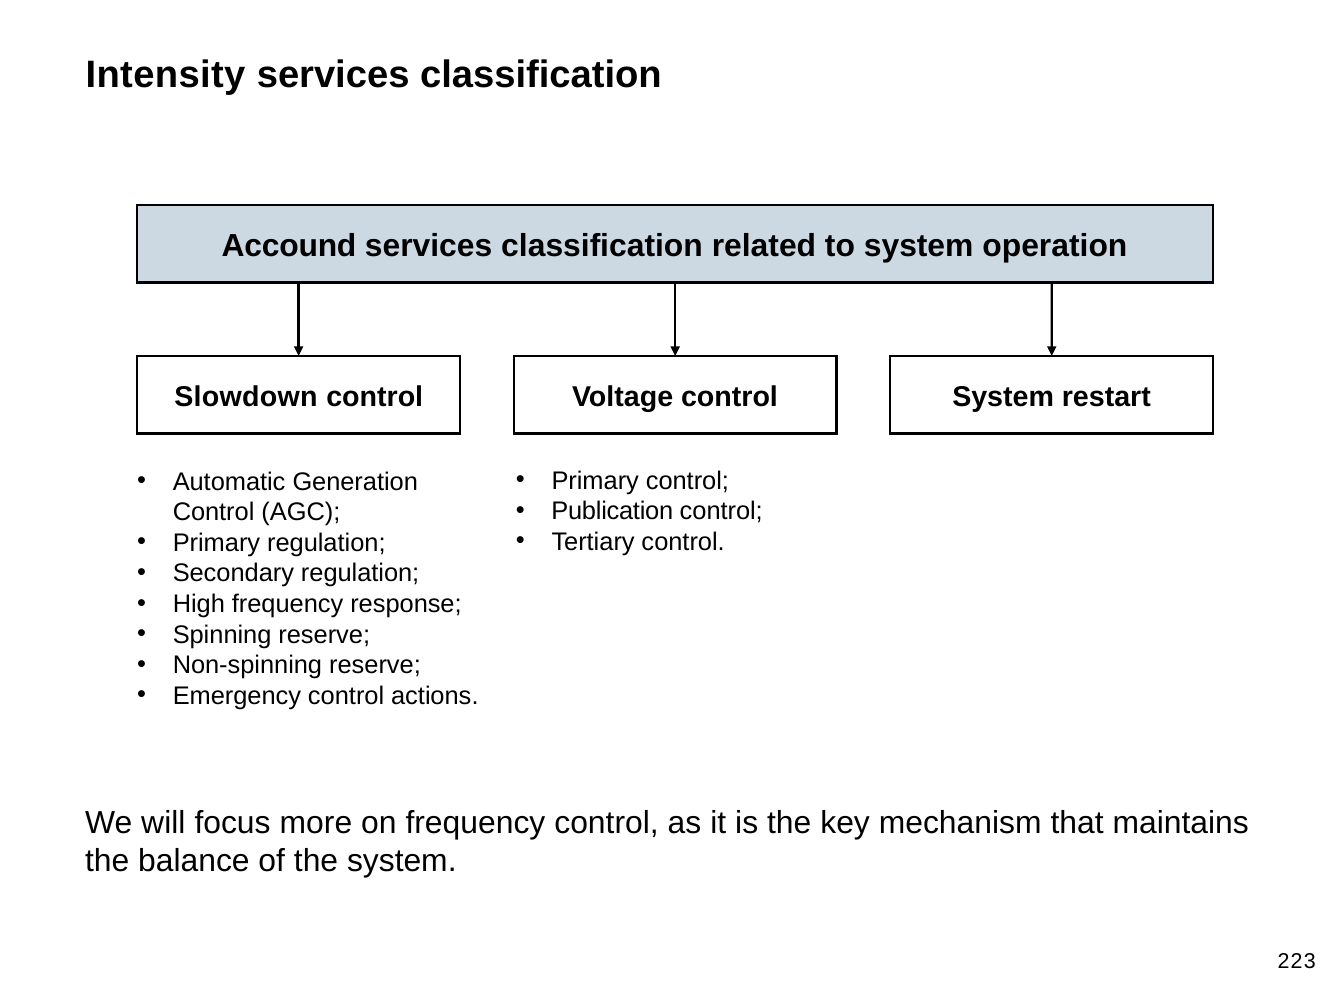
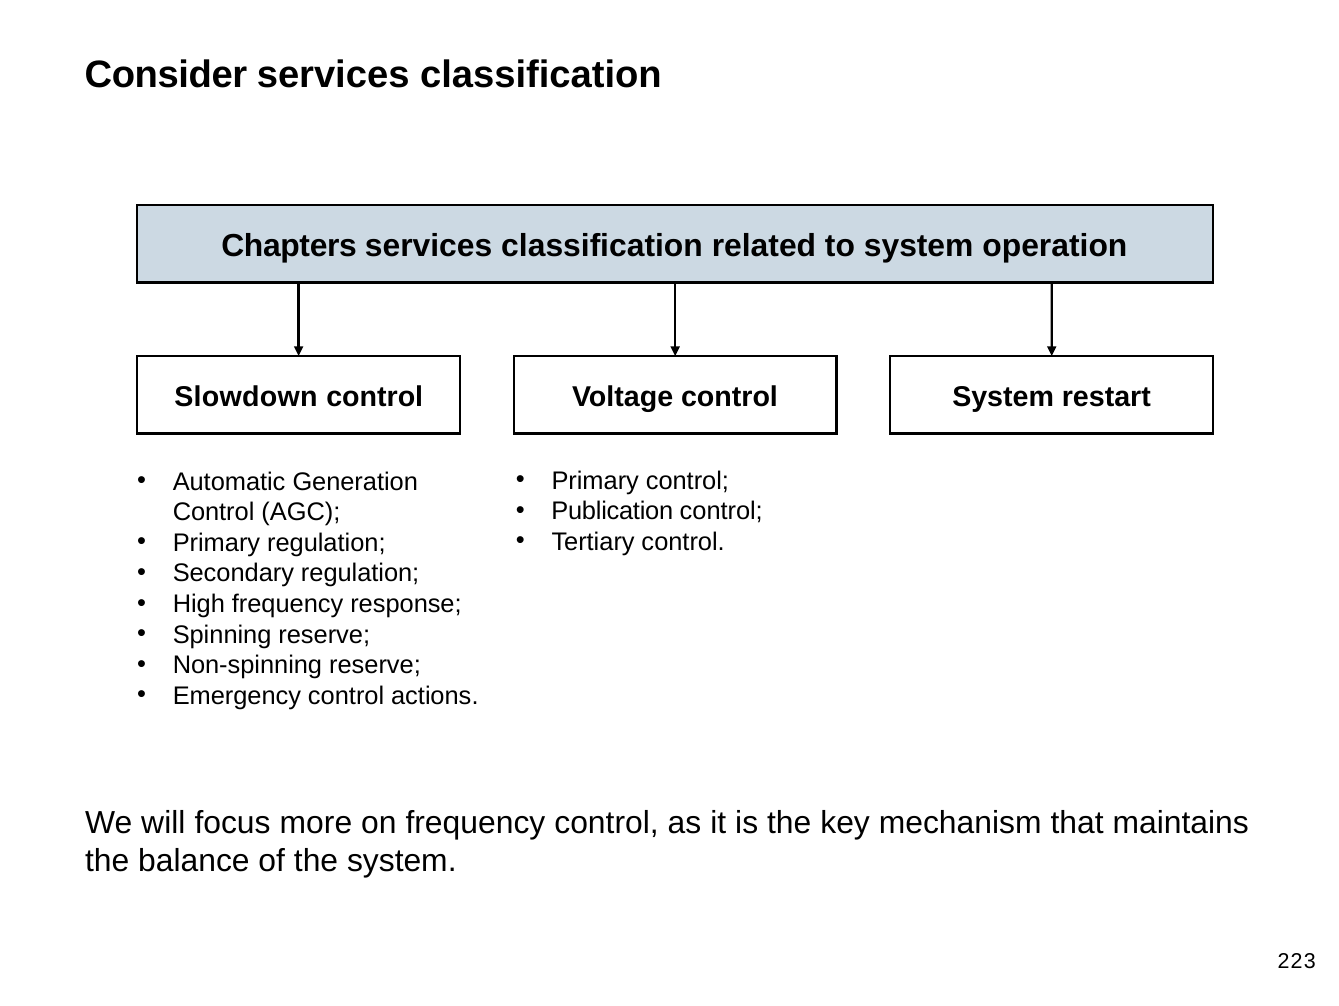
Intensity: Intensity -> Consider
Accound: Accound -> Chapters
